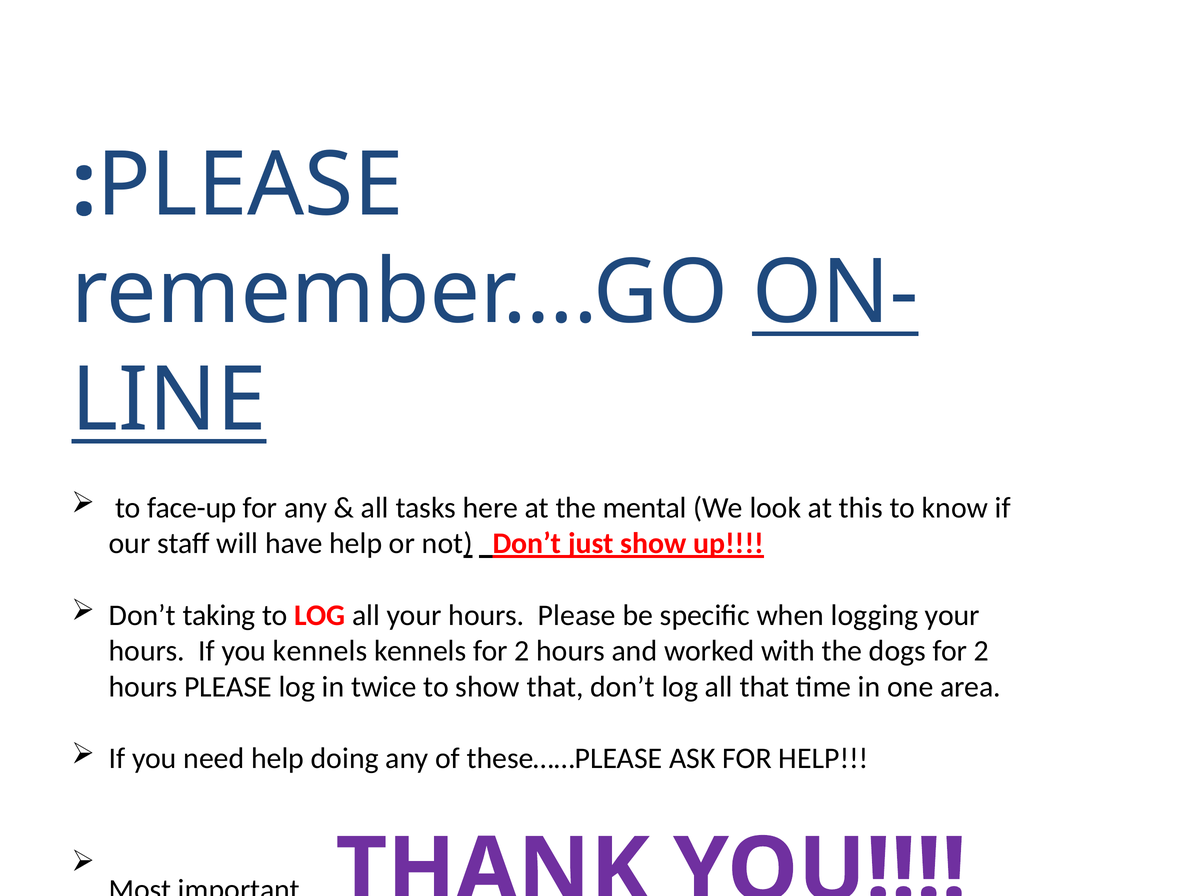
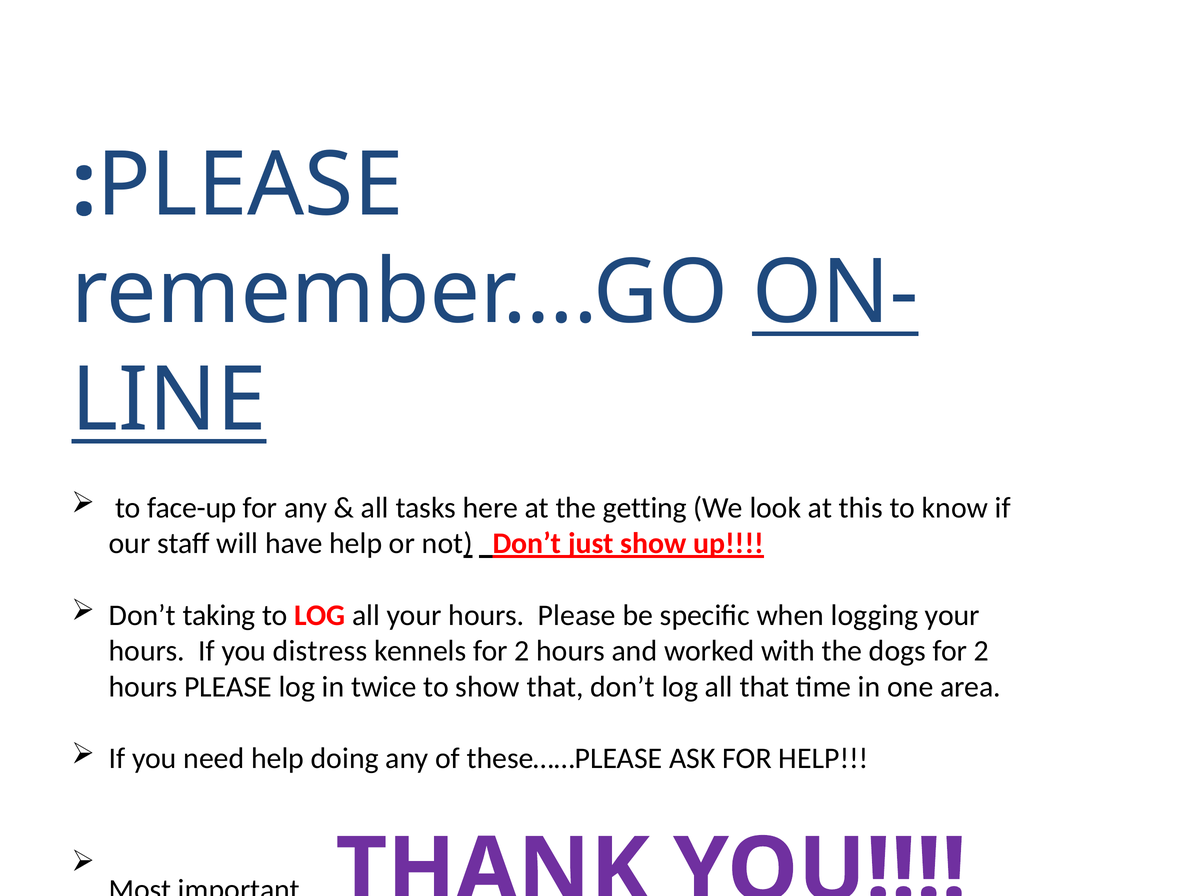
mental: mental -> getting
you kennels: kennels -> distress
